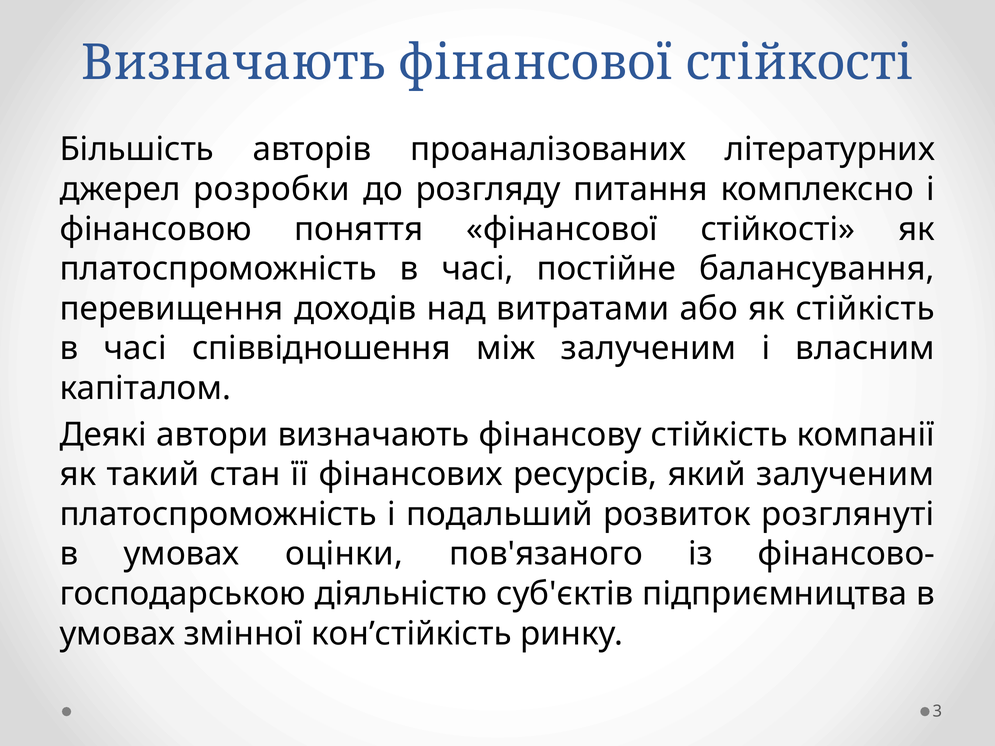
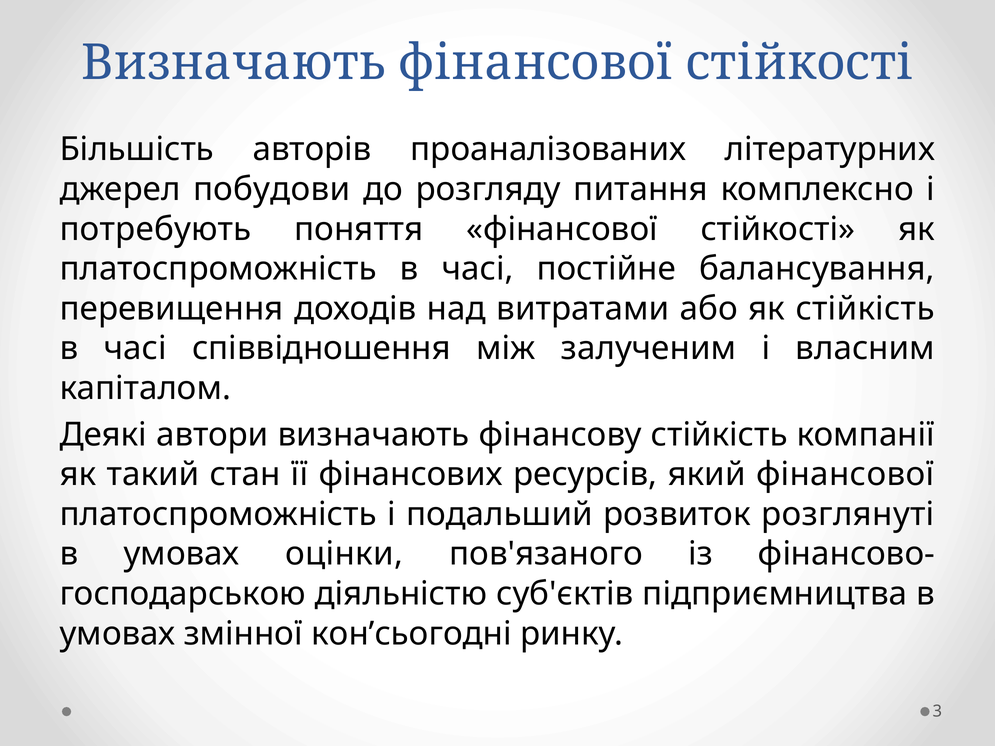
розробки: розробки -> побудови
фінансовою: фінансовою -> потребують
який залученим: залученим -> фінансової
кон’стійкість: кон’стійкість -> кон’сьогодні
